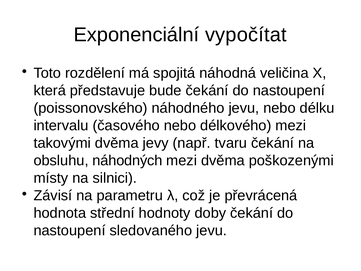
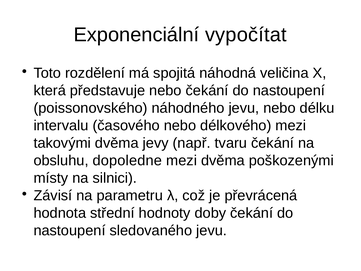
představuje bude: bude -> nebo
náhodných: náhodných -> dopoledne
